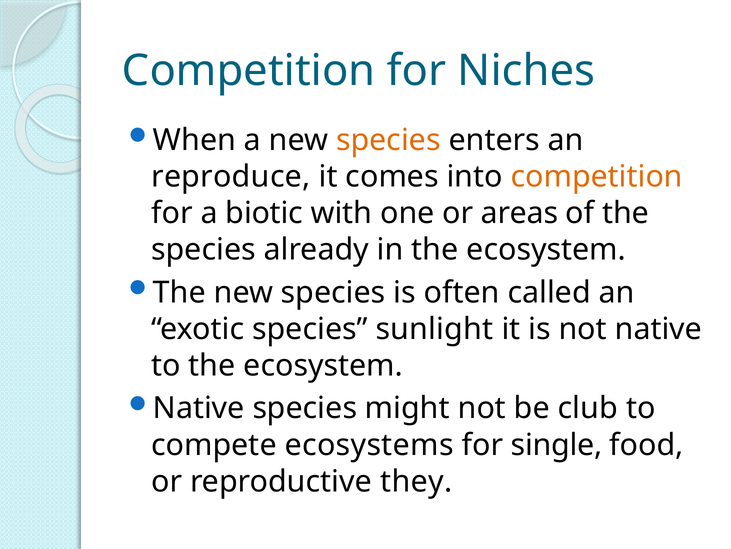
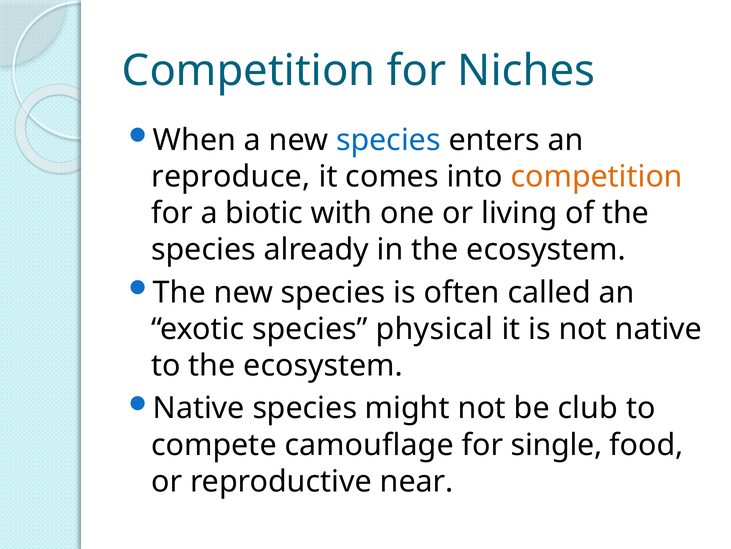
species at (388, 140) colour: orange -> blue
areas: areas -> living
sunlight: sunlight -> physical
ecosystems: ecosystems -> camouflage
they: they -> near
